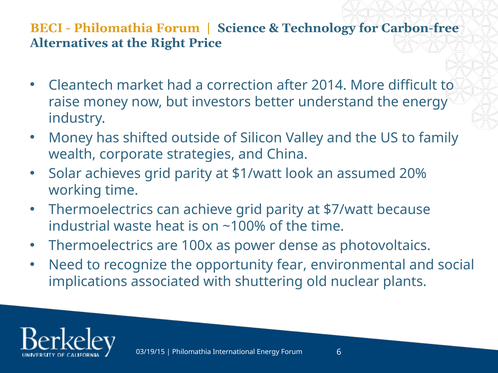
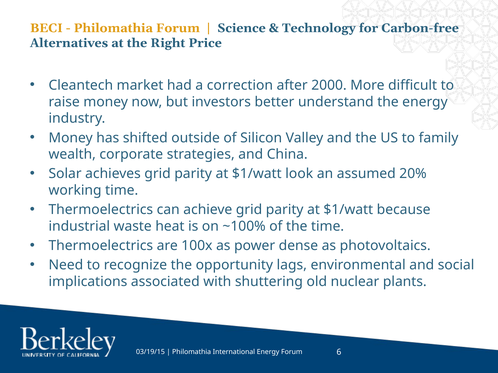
2014: 2014 -> 2000
$7/watt at (348, 210): $7/watt -> $1/watt
fear: fear -> lags
